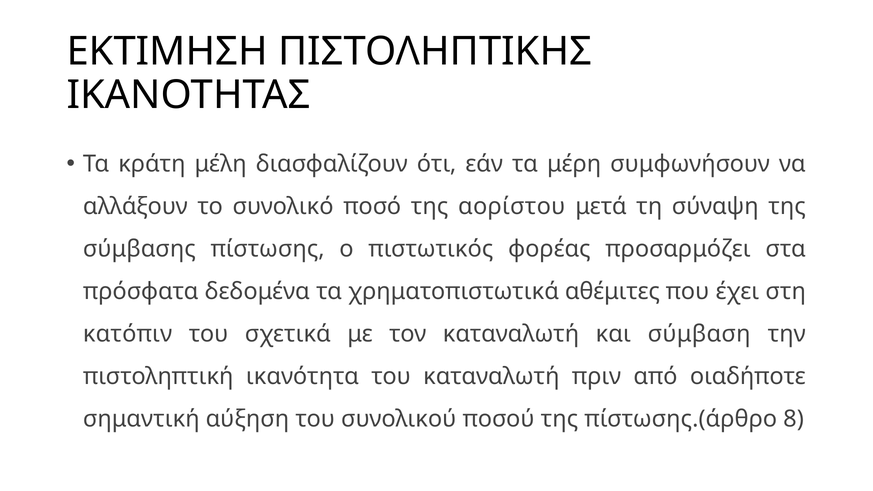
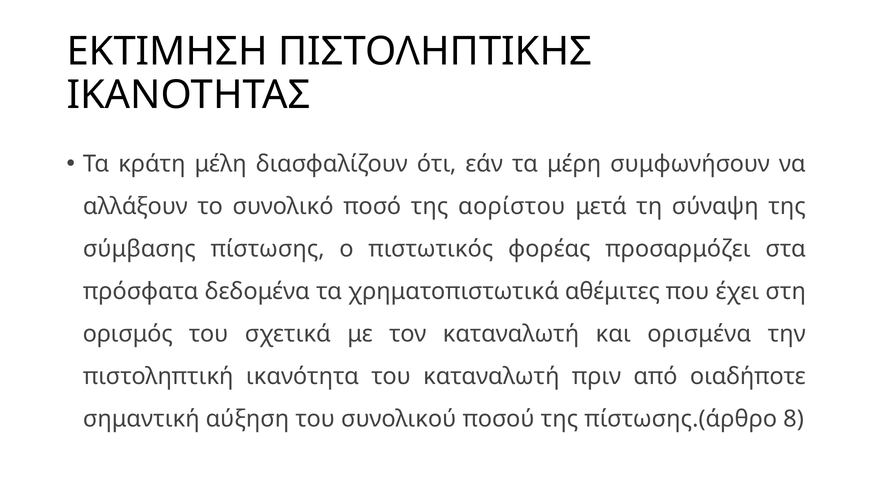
κατόπιν: κατόπιν -> ορισμός
σύμβαση: σύμβαση -> ορισμένα
